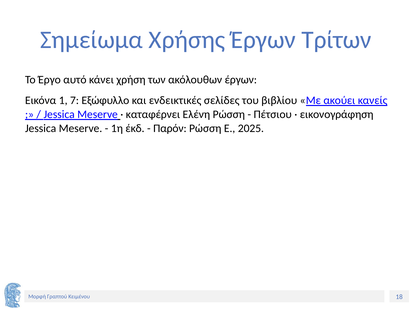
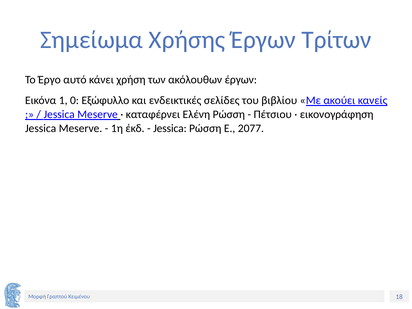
7: 7 -> 0
Παρόν at (170, 128): Παρόν -> Jessica
2025: 2025 -> 2077
